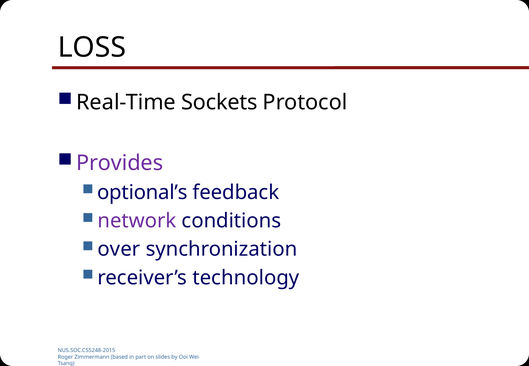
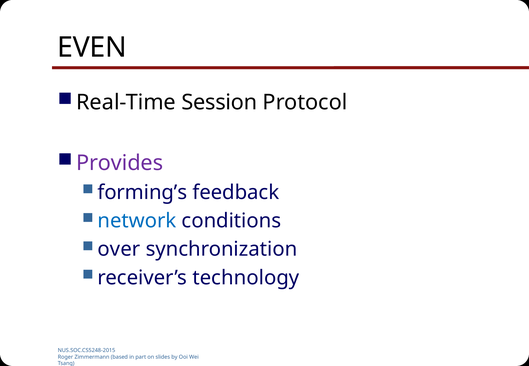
LOSS: LOSS -> EVEN
Sockets: Sockets -> Session
optional’s: optional’s -> forming’s
network colour: purple -> blue
